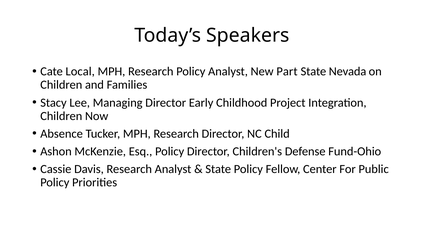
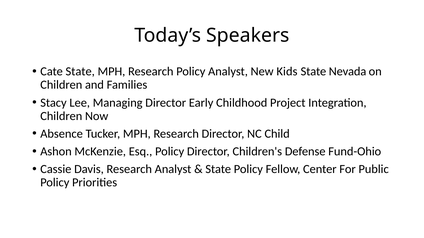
Cate Local: Local -> State
Part: Part -> Kids
